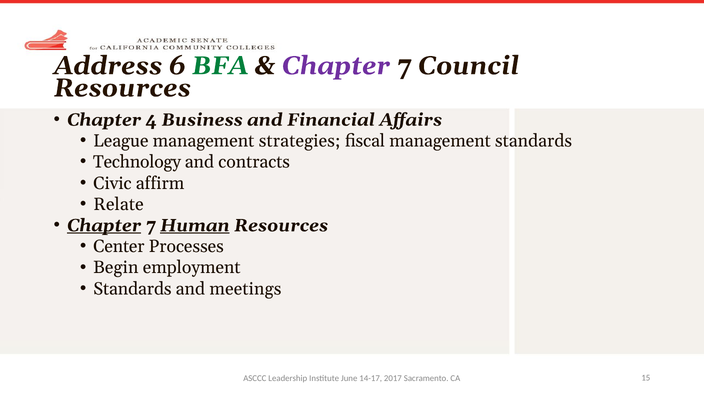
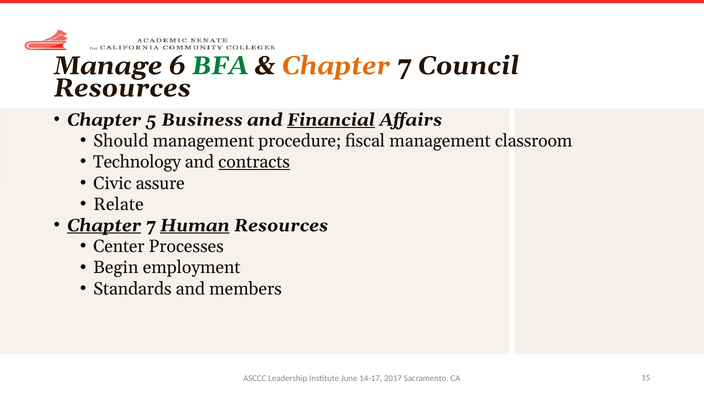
Address: Address -> Manage
Chapter at (336, 66) colour: purple -> orange
4: 4 -> 5
Financial underline: none -> present
League: League -> Should
strategies: strategies -> procedure
management standards: standards -> classroom
contracts underline: none -> present
affirm: affirm -> assure
meetings: meetings -> members
